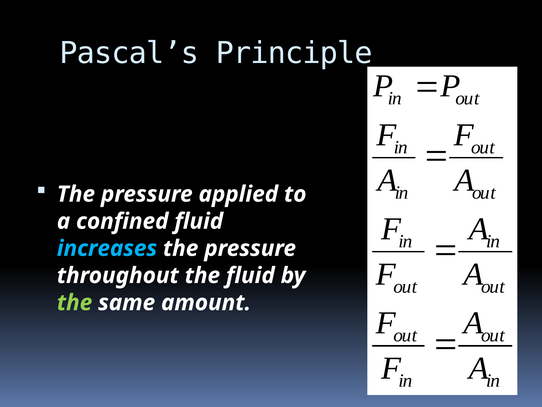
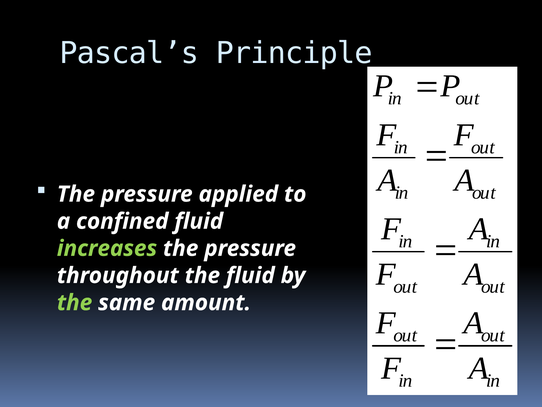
increases colour: light blue -> light green
